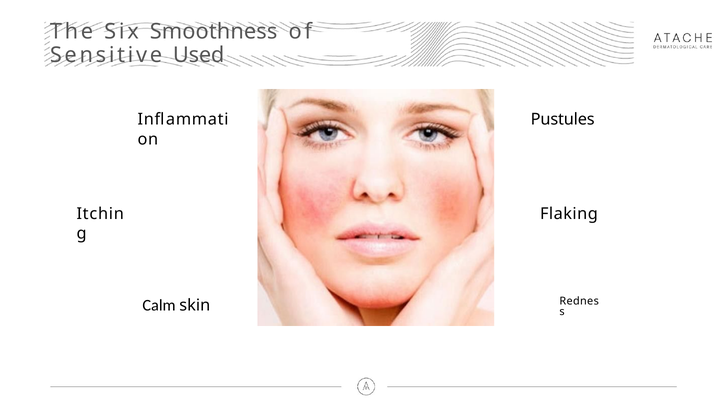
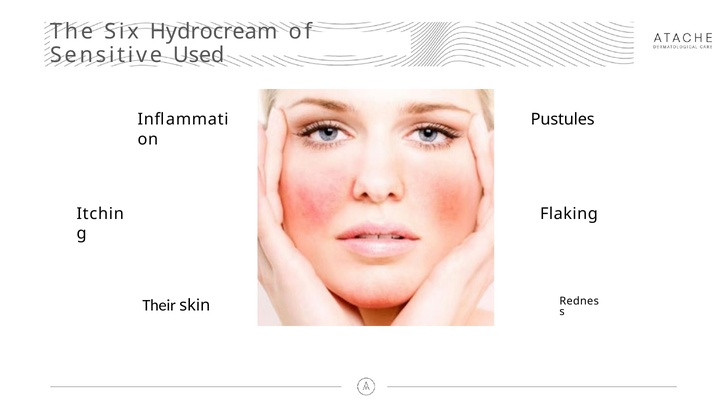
Smoothness: Smoothness -> Hydrocream
Calm: Calm -> Their
